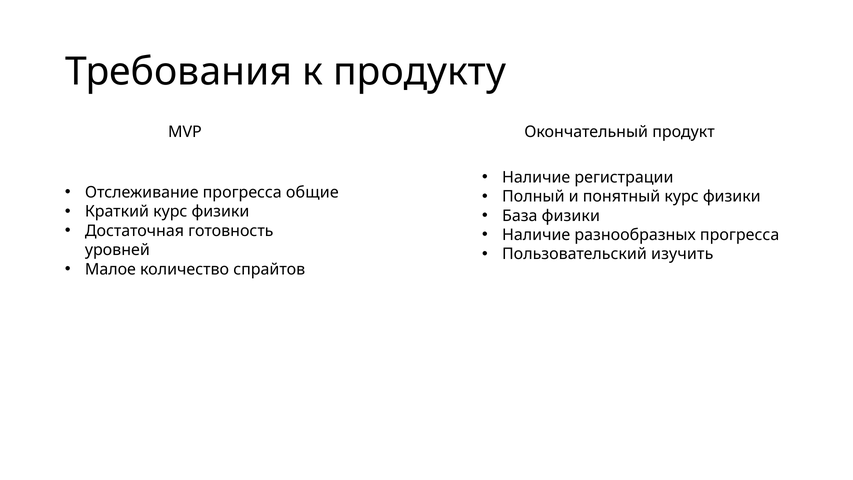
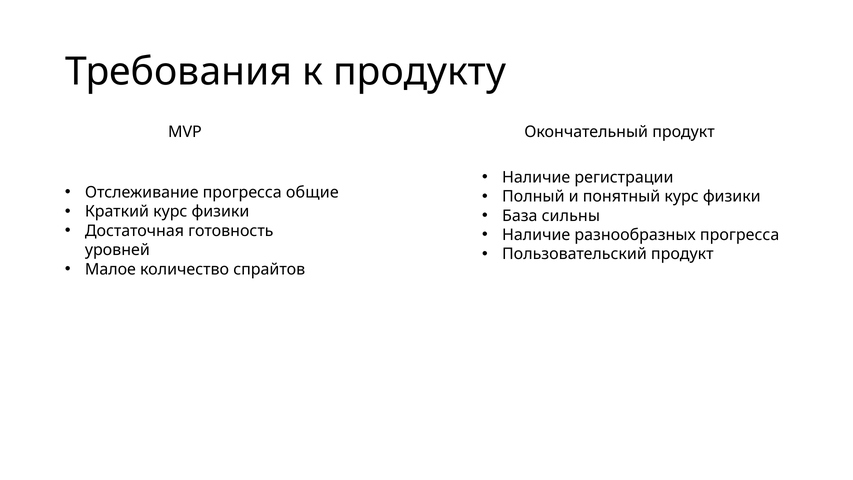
База физики: физики -> сильны
Пользовательский изучить: изучить -> продукт
